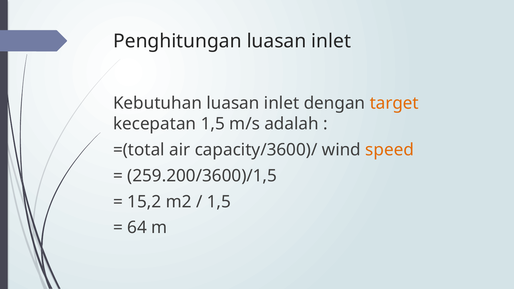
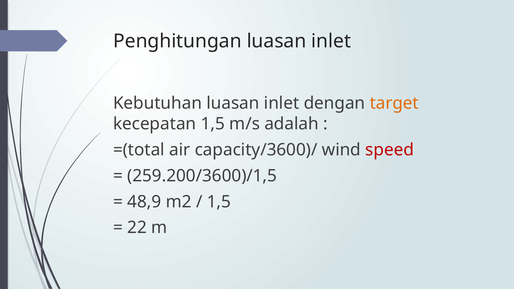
speed colour: orange -> red
15,2: 15,2 -> 48,9
64: 64 -> 22
